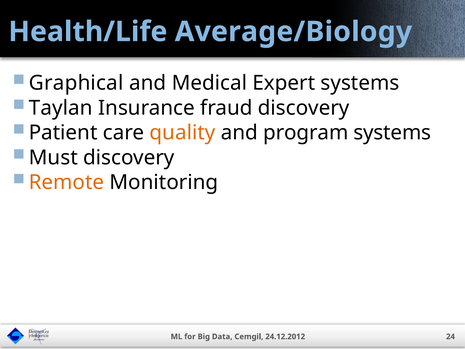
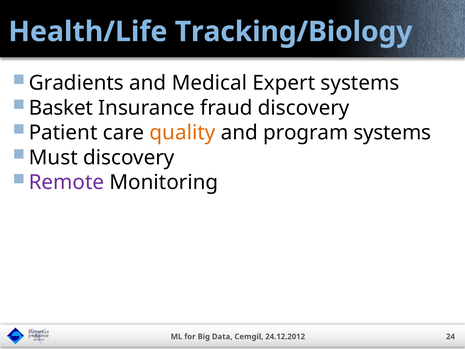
Average/Biology: Average/Biology -> Tracking/Biology
Graphical: Graphical -> Gradients
Taylan: Taylan -> Basket
Remote colour: orange -> purple
